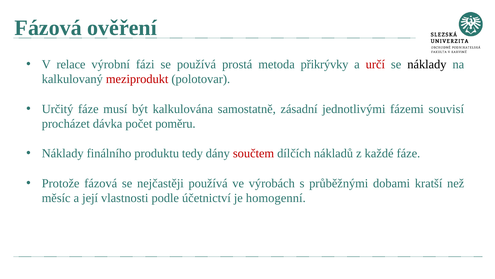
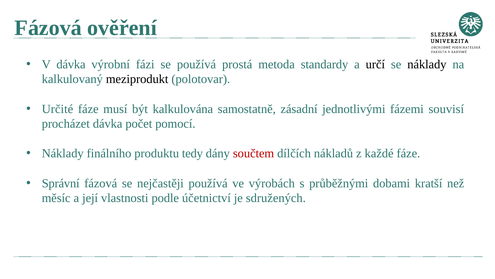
V relace: relace -> dávka
přikrývky: přikrývky -> standardy
určí colour: red -> black
meziprodukt colour: red -> black
Určitý: Určitý -> Určité
poměru: poměru -> pomocí
Protože: Protože -> Správní
homogenní: homogenní -> sdružených
